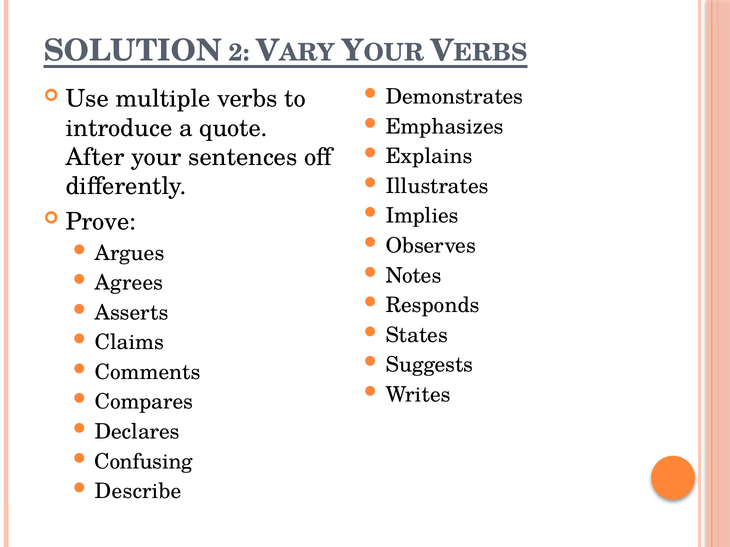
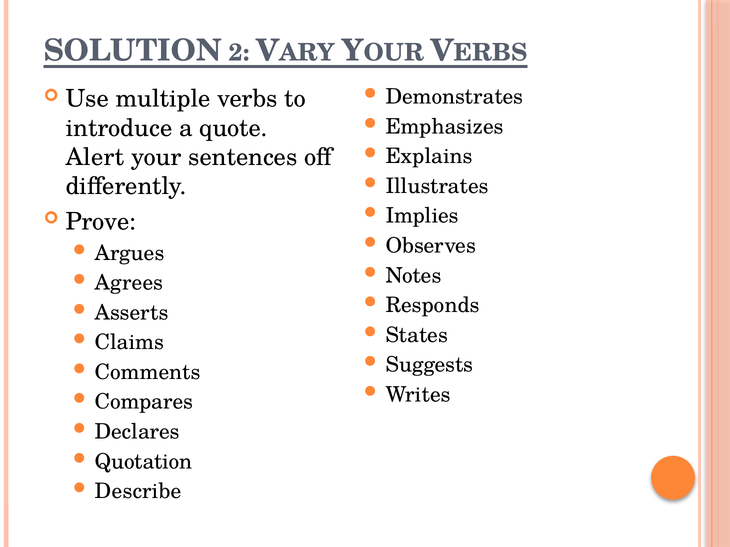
After: After -> Alert
Confusing: Confusing -> Quotation
